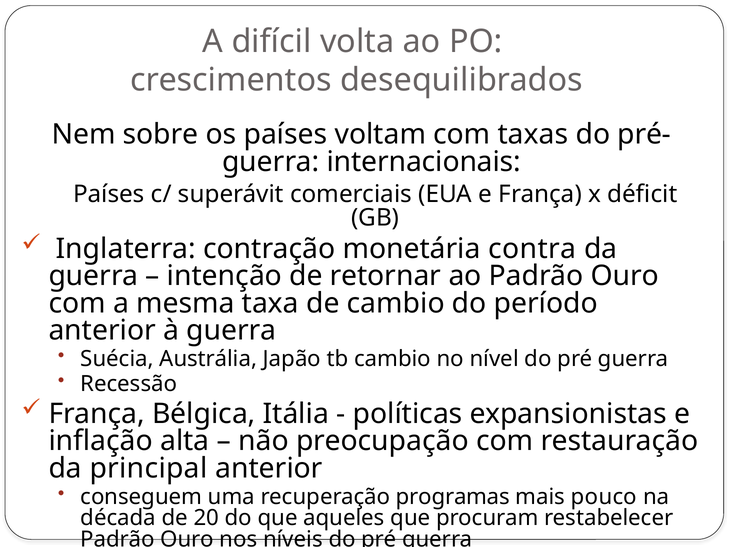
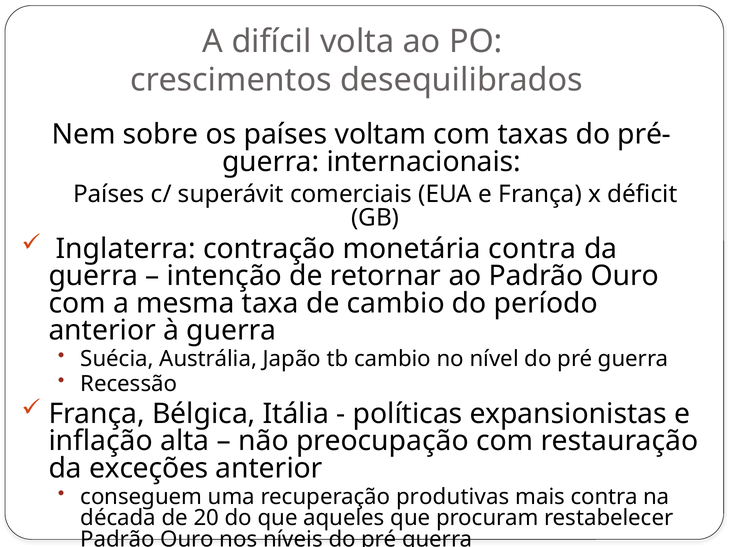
principal: principal -> exceções
programas: programas -> produtivas
mais pouco: pouco -> contra
